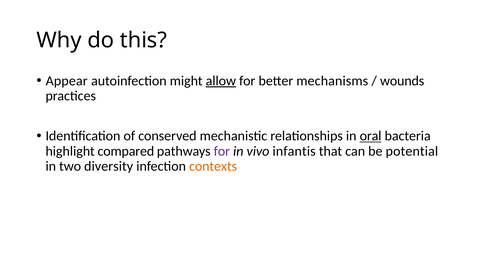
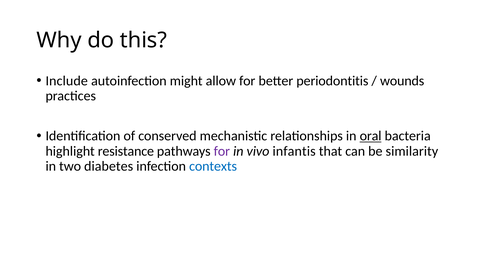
Appear: Appear -> Include
allow underline: present -> none
mechanisms: mechanisms -> periodontitis
compared: compared -> resistance
potential: potential -> similarity
diversity: diversity -> diabetes
contexts colour: orange -> blue
